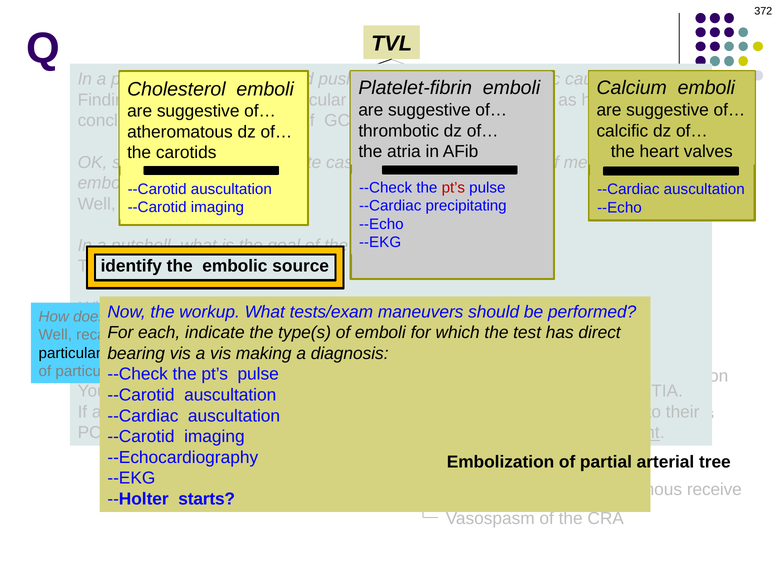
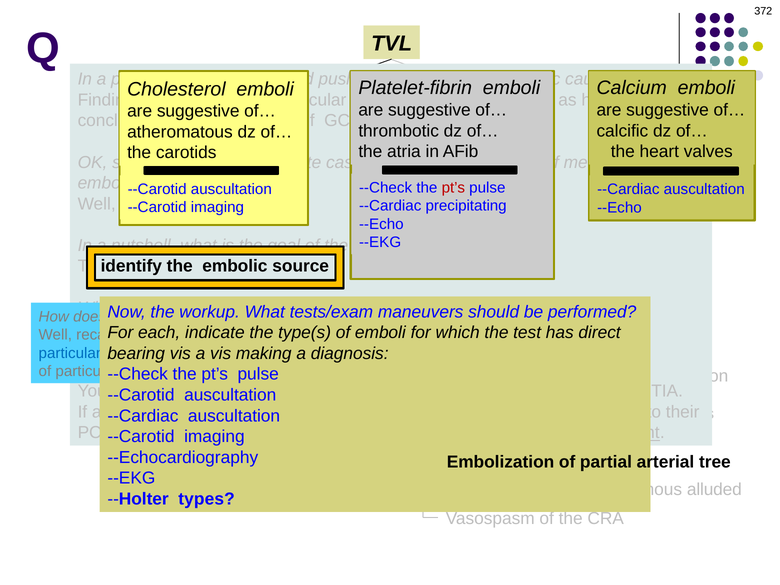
particular at (70, 353) colour: black -> blue
receive: receive -> alluded
starts: starts -> types
